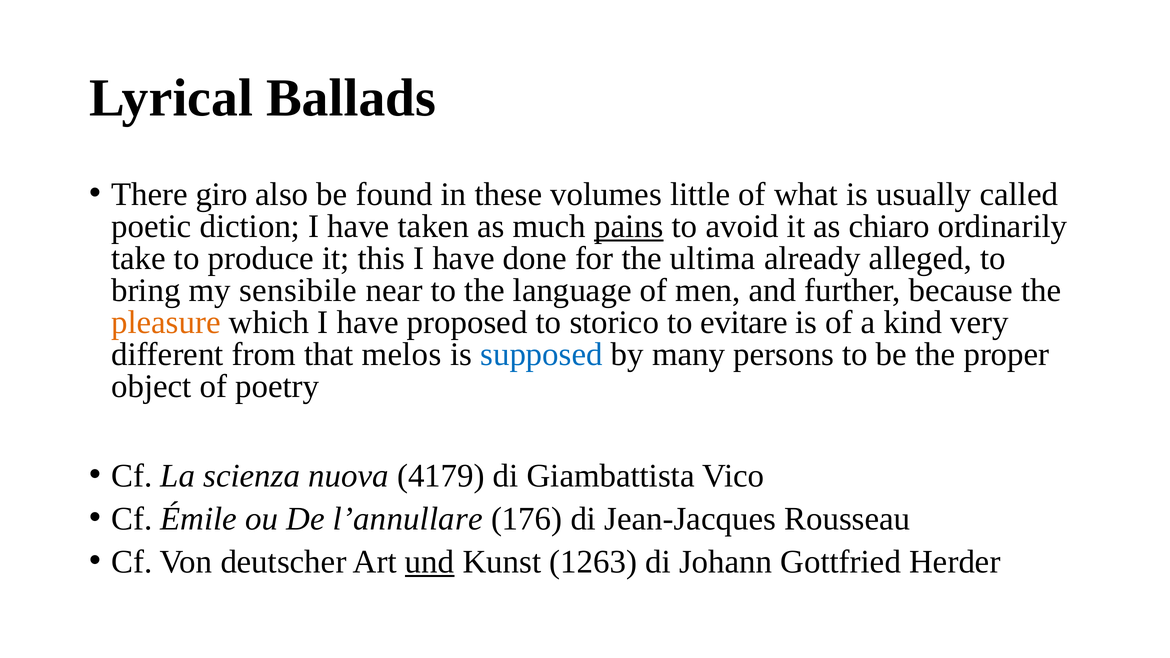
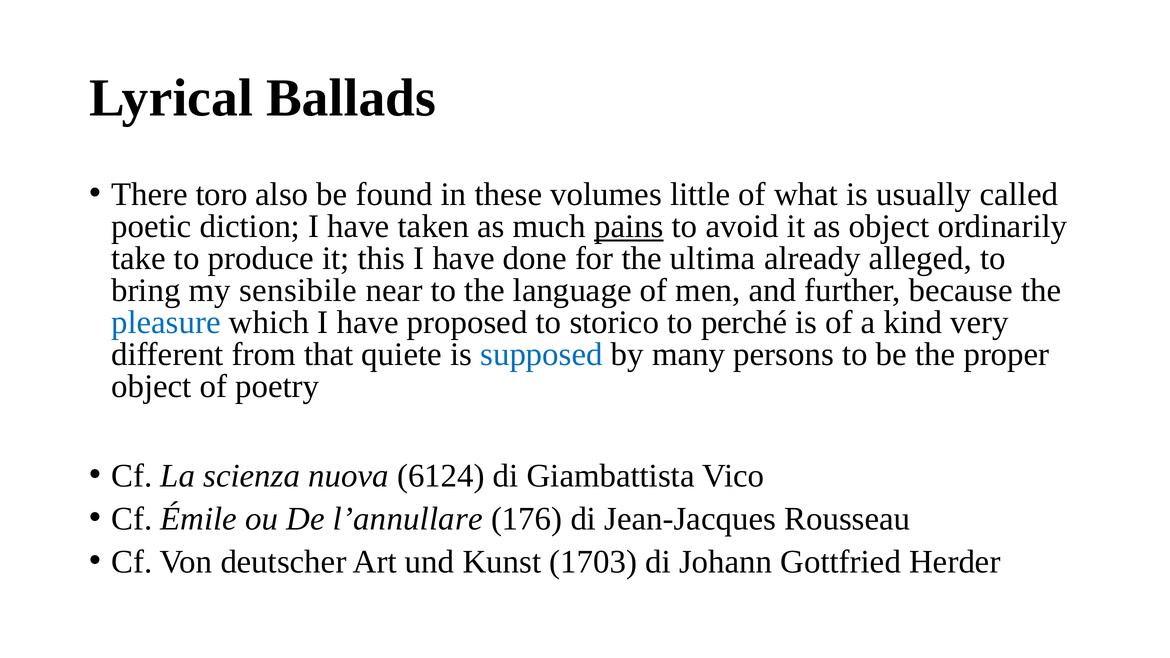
giro: giro -> toro
as chiaro: chiaro -> object
pleasure colour: orange -> blue
evitare: evitare -> perché
melos: melos -> quiete
4179: 4179 -> 6124
und underline: present -> none
1263: 1263 -> 1703
